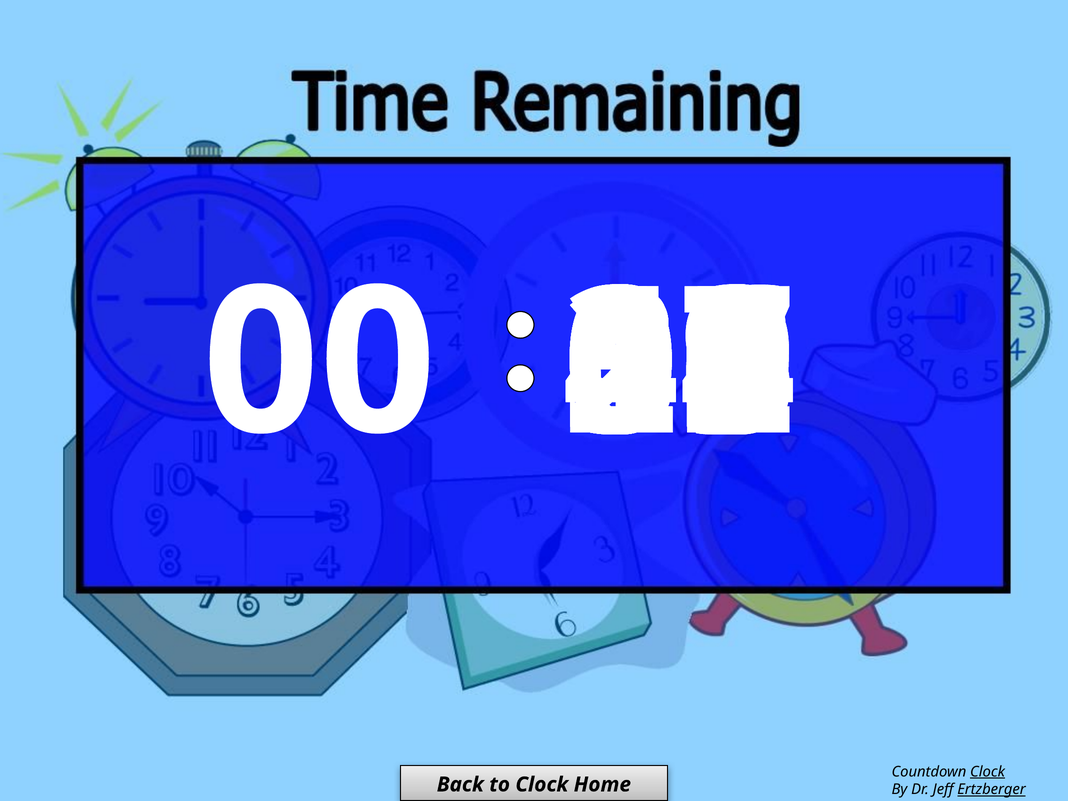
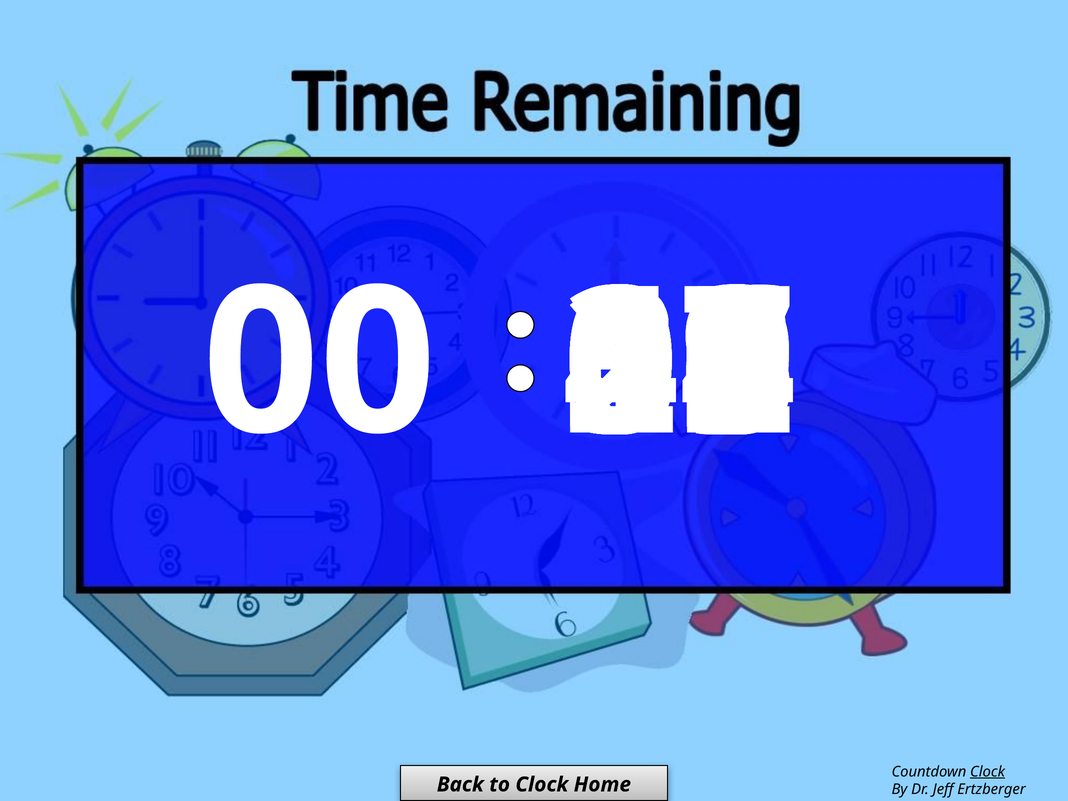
Ertzberger underline: present -> none
